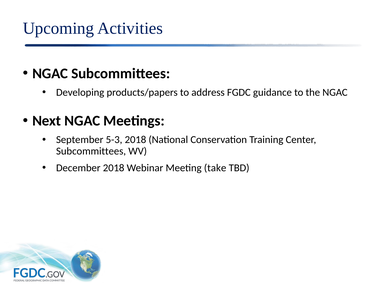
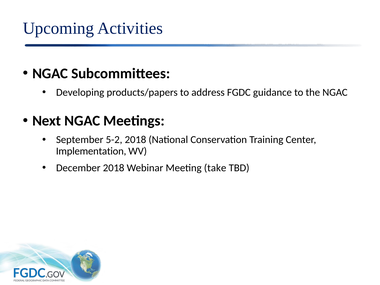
5-3: 5-3 -> 5-2
Subcommittees at (91, 151): Subcommittees -> Implementation
